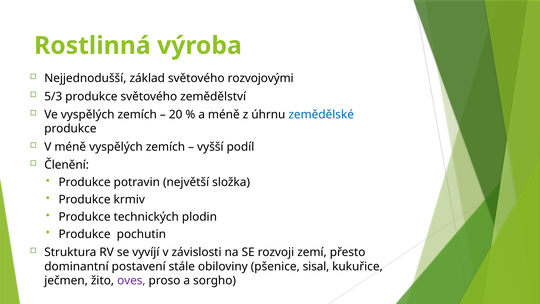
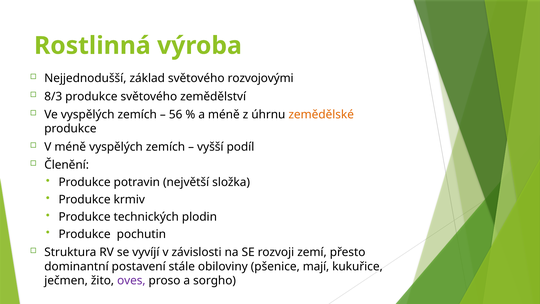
5/3: 5/3 -> 8/3
20: 20 -> 56
zemědělské colour: blue -> orange
sisal: sisal -> mají
